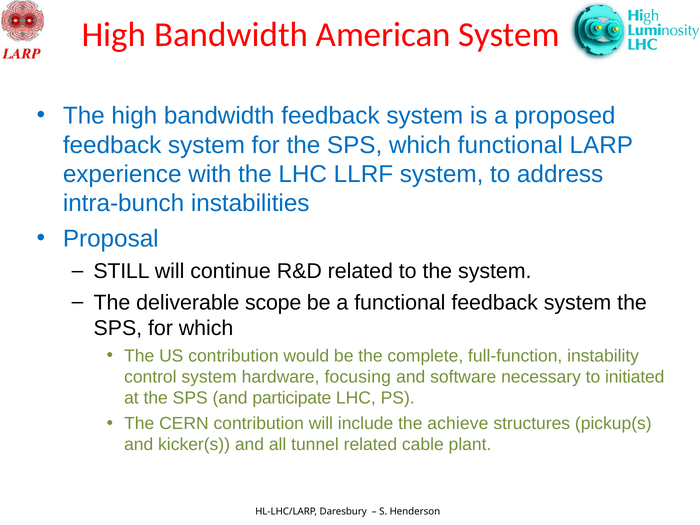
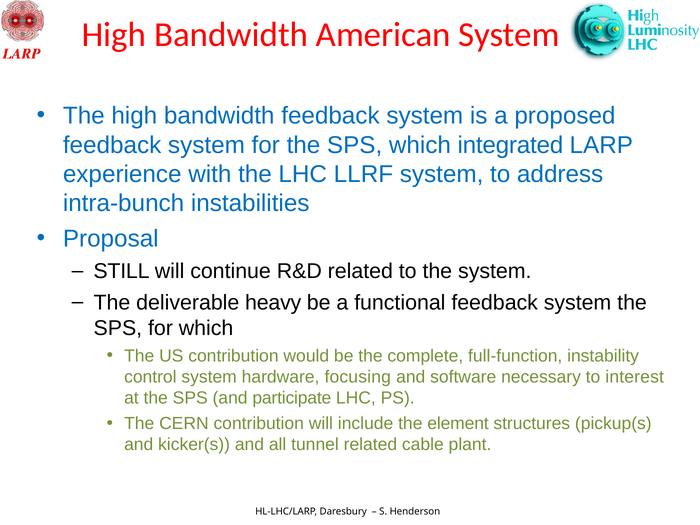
which functional: functional -> integrated
scope: scope -> heavy
initiated: initiated -> interest
achieve: achieve -> element
